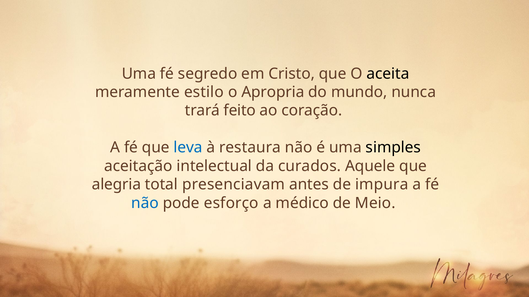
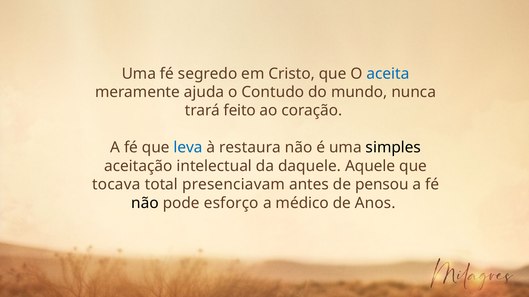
aceita colour: black -> blue
estilo: estilo -> ajuda
Apropria: Apropria -> Contudo
curados: curados -> daquele
alegria: alegria -> tocava
impura: impura -> pensou
não at (145, 203) colour: blue -> black
Meio: Meio -> Anos
